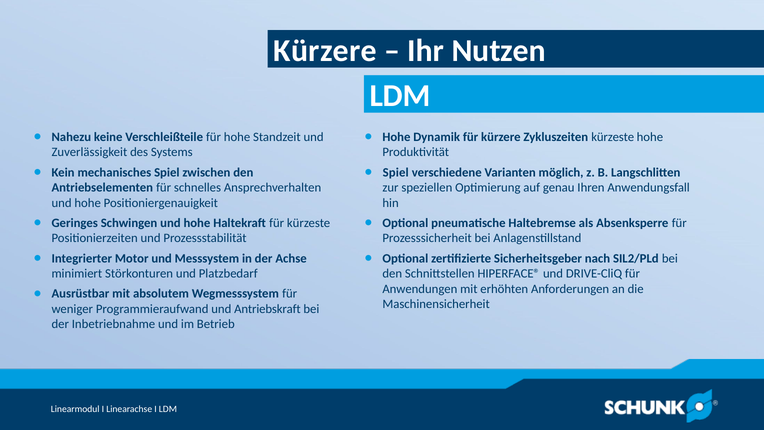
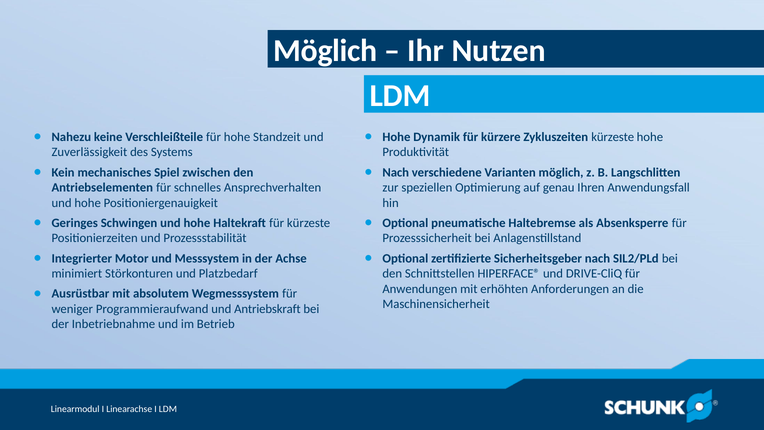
Kürzere at (325, 51): Kürzere -> Möglich
Spiel at (396, 172): Spiel -> Nach
